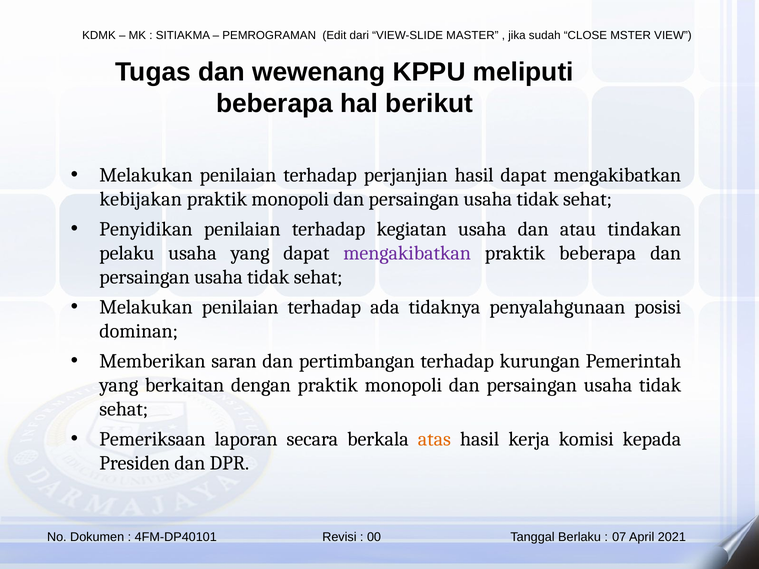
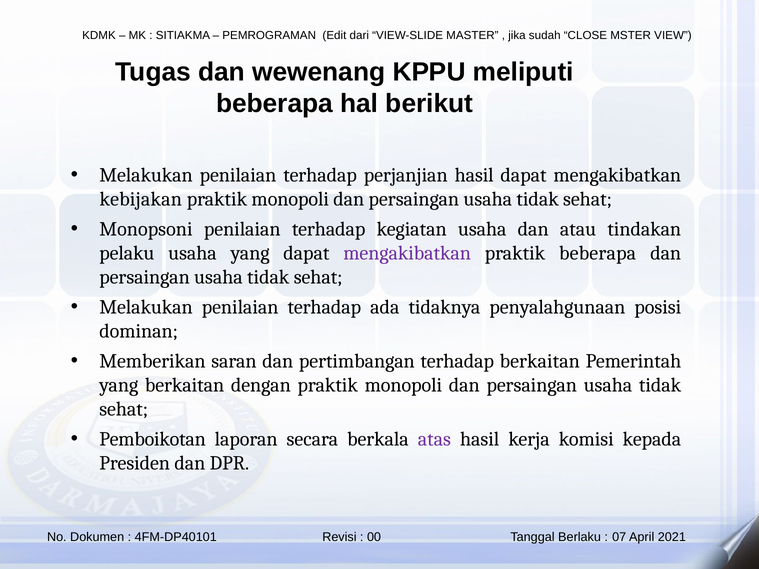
Penyidikan: Penyidikan -> Monopsoni
terhadap kurungan: kurungan -> berkaitan
Pemeriksaan: Pemeriksaan -> Pemboikotan
atas colour: orange -> purple
